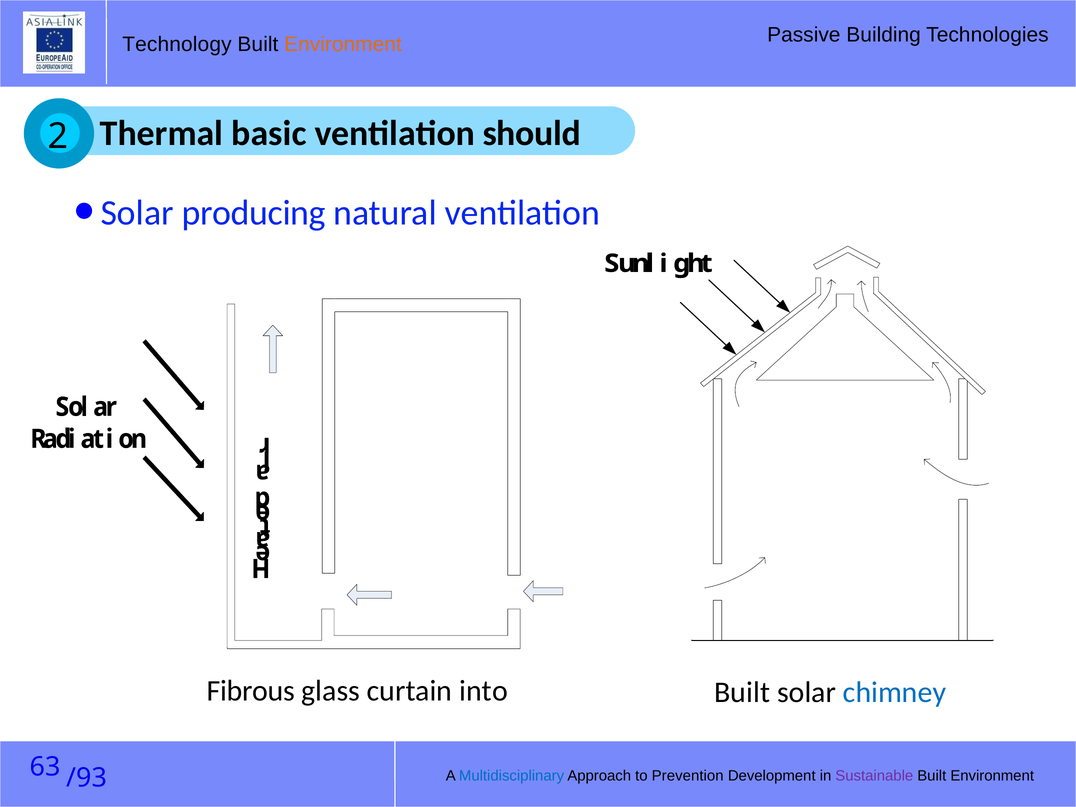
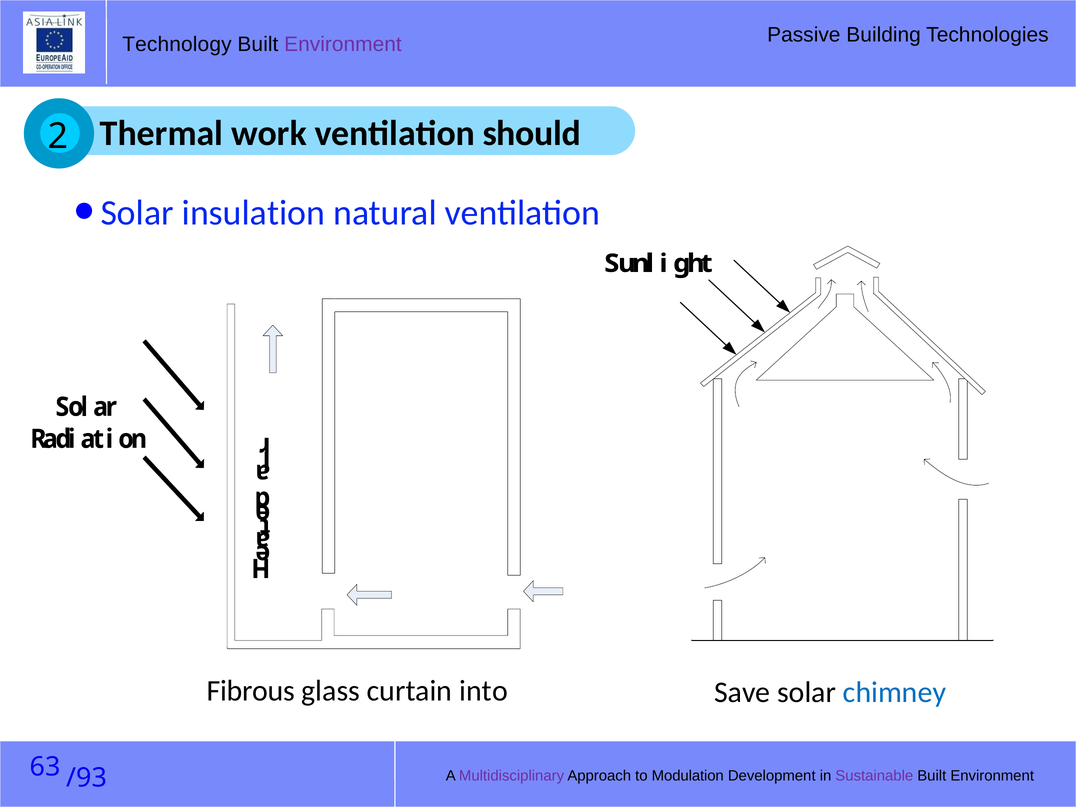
Environment at (343, 45) colour: orange -> purple
basic: basic -> work
producing: producing -> insulation
Built at (742, 692): Built -> Save
Multidisciplinary colour: blue -> purple
Prevention: Prevention -> Modulation
